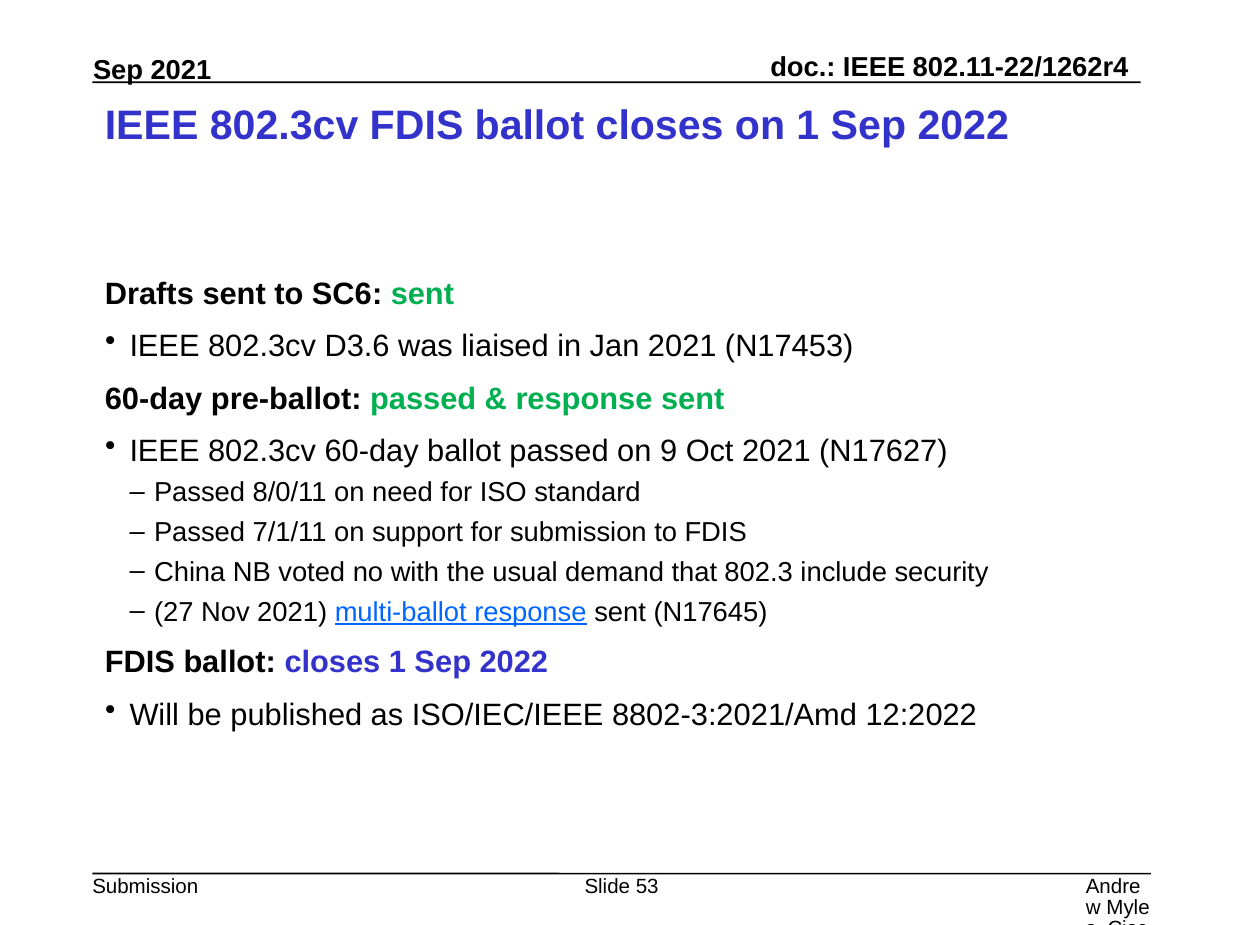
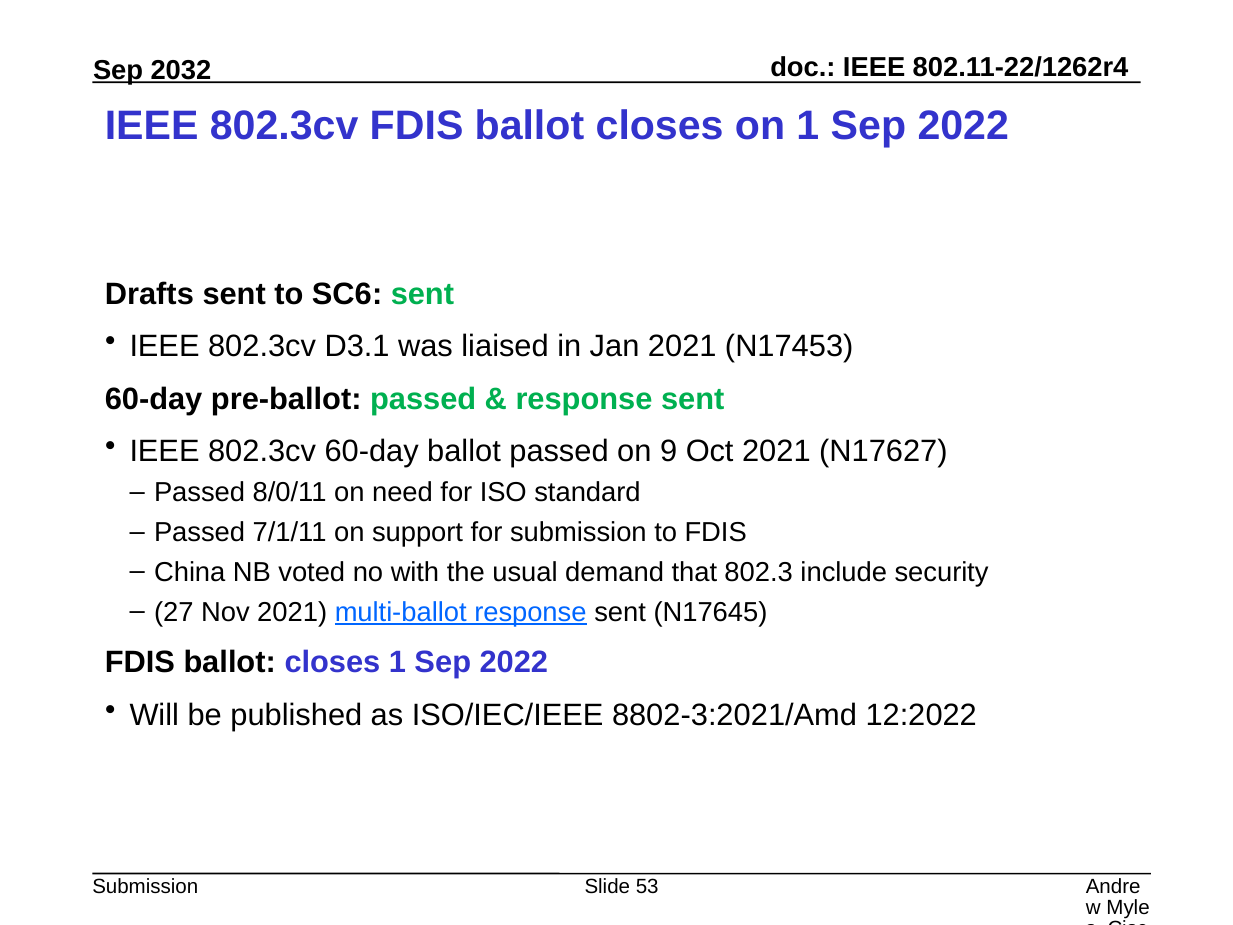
Sep 2021: 2021 -> 2032
D3.6: D3.6 -> D3.1
